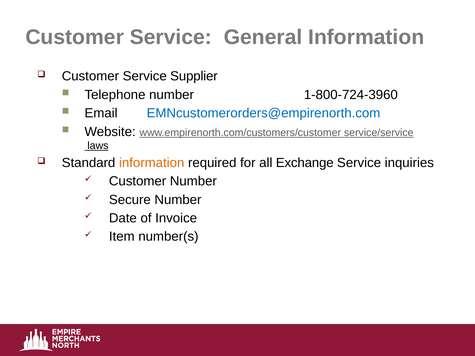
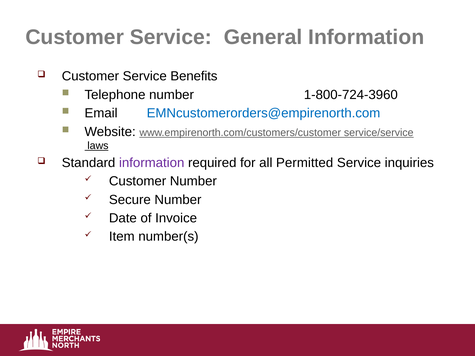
Supplier: Supplier -> Benefits
information at (152, 163) colour: orange -> purple
Exchange: Exchange -> Permitted
